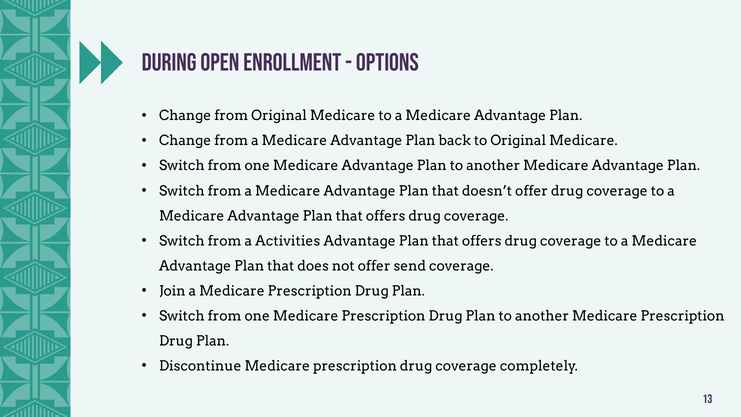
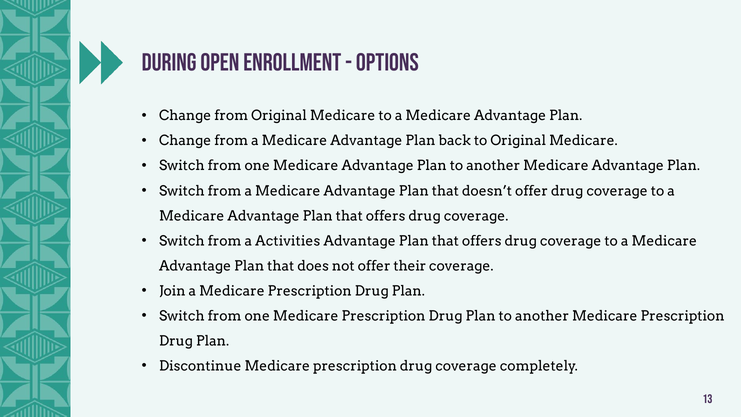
send: send -> their
